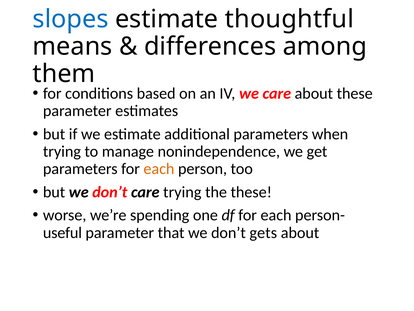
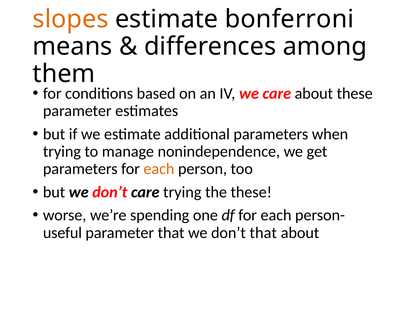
slopes colour: blue -> orange
thoughtful: thoughtful -> bonferroni
don’t gets: gets -> that
